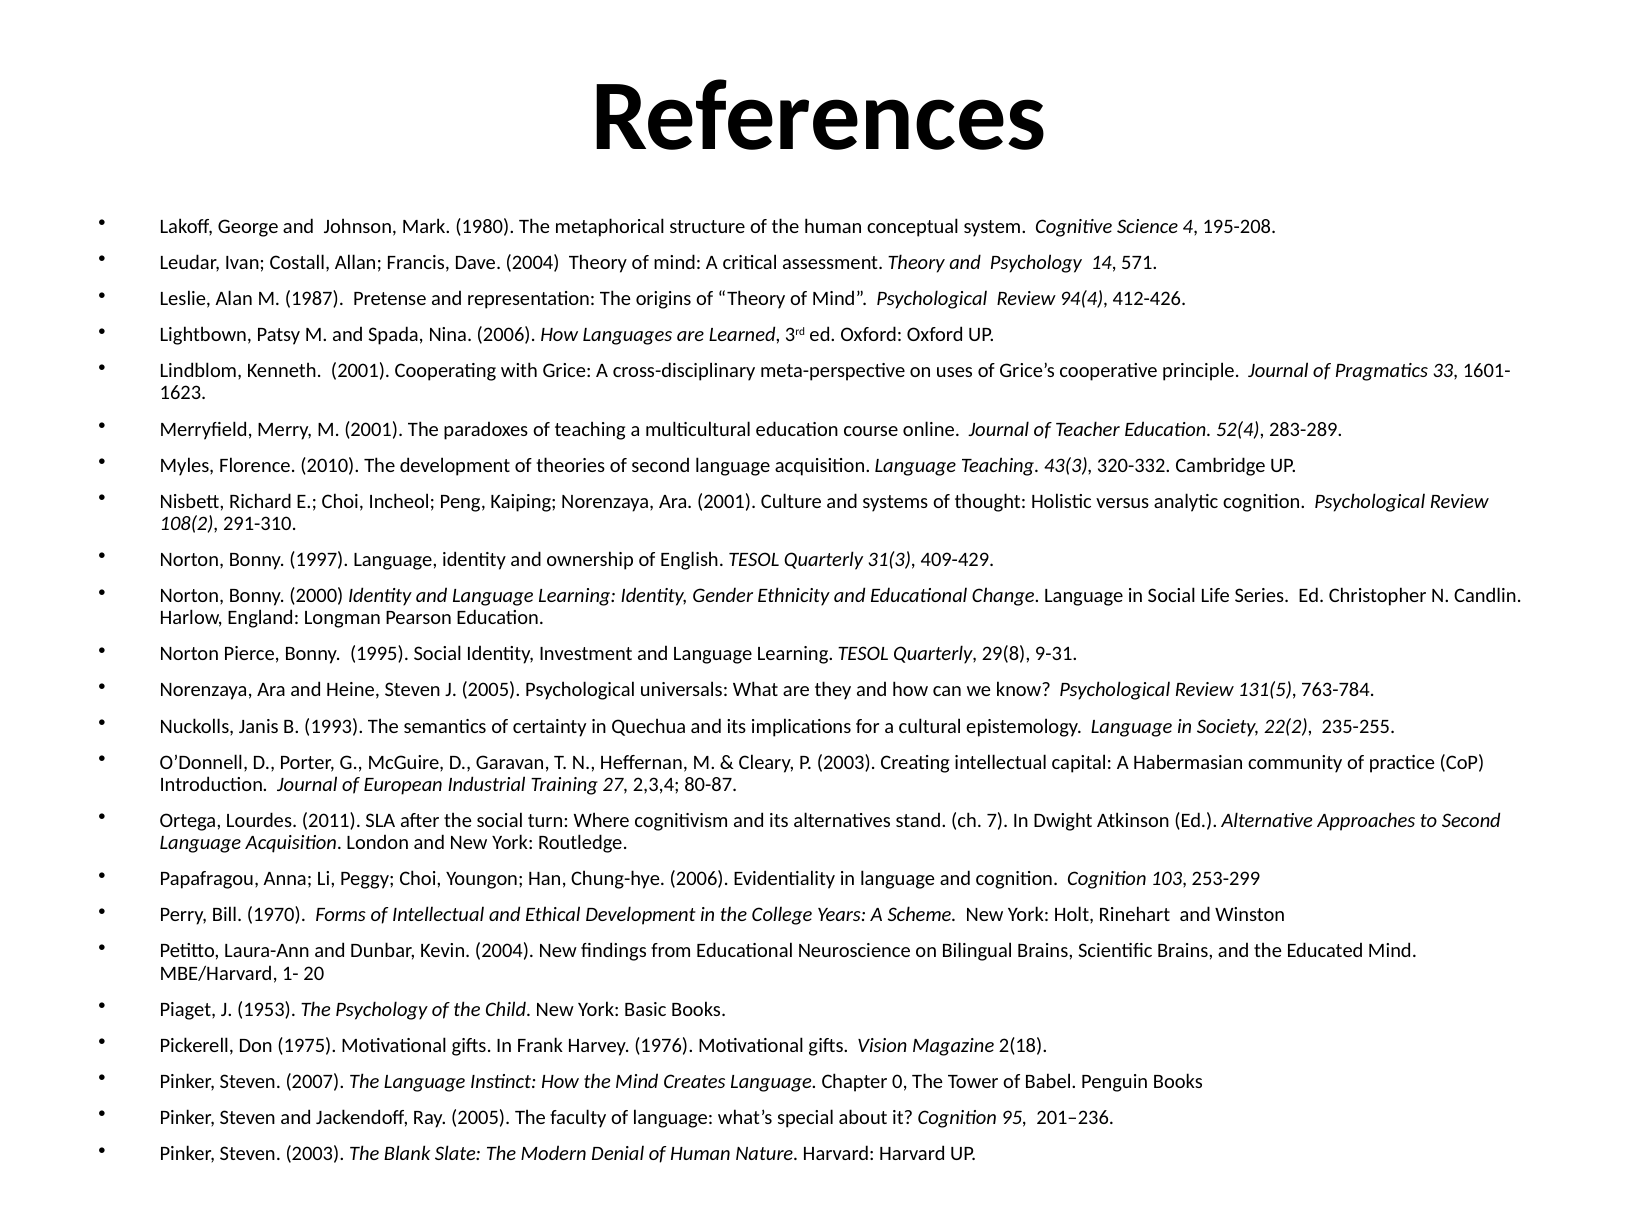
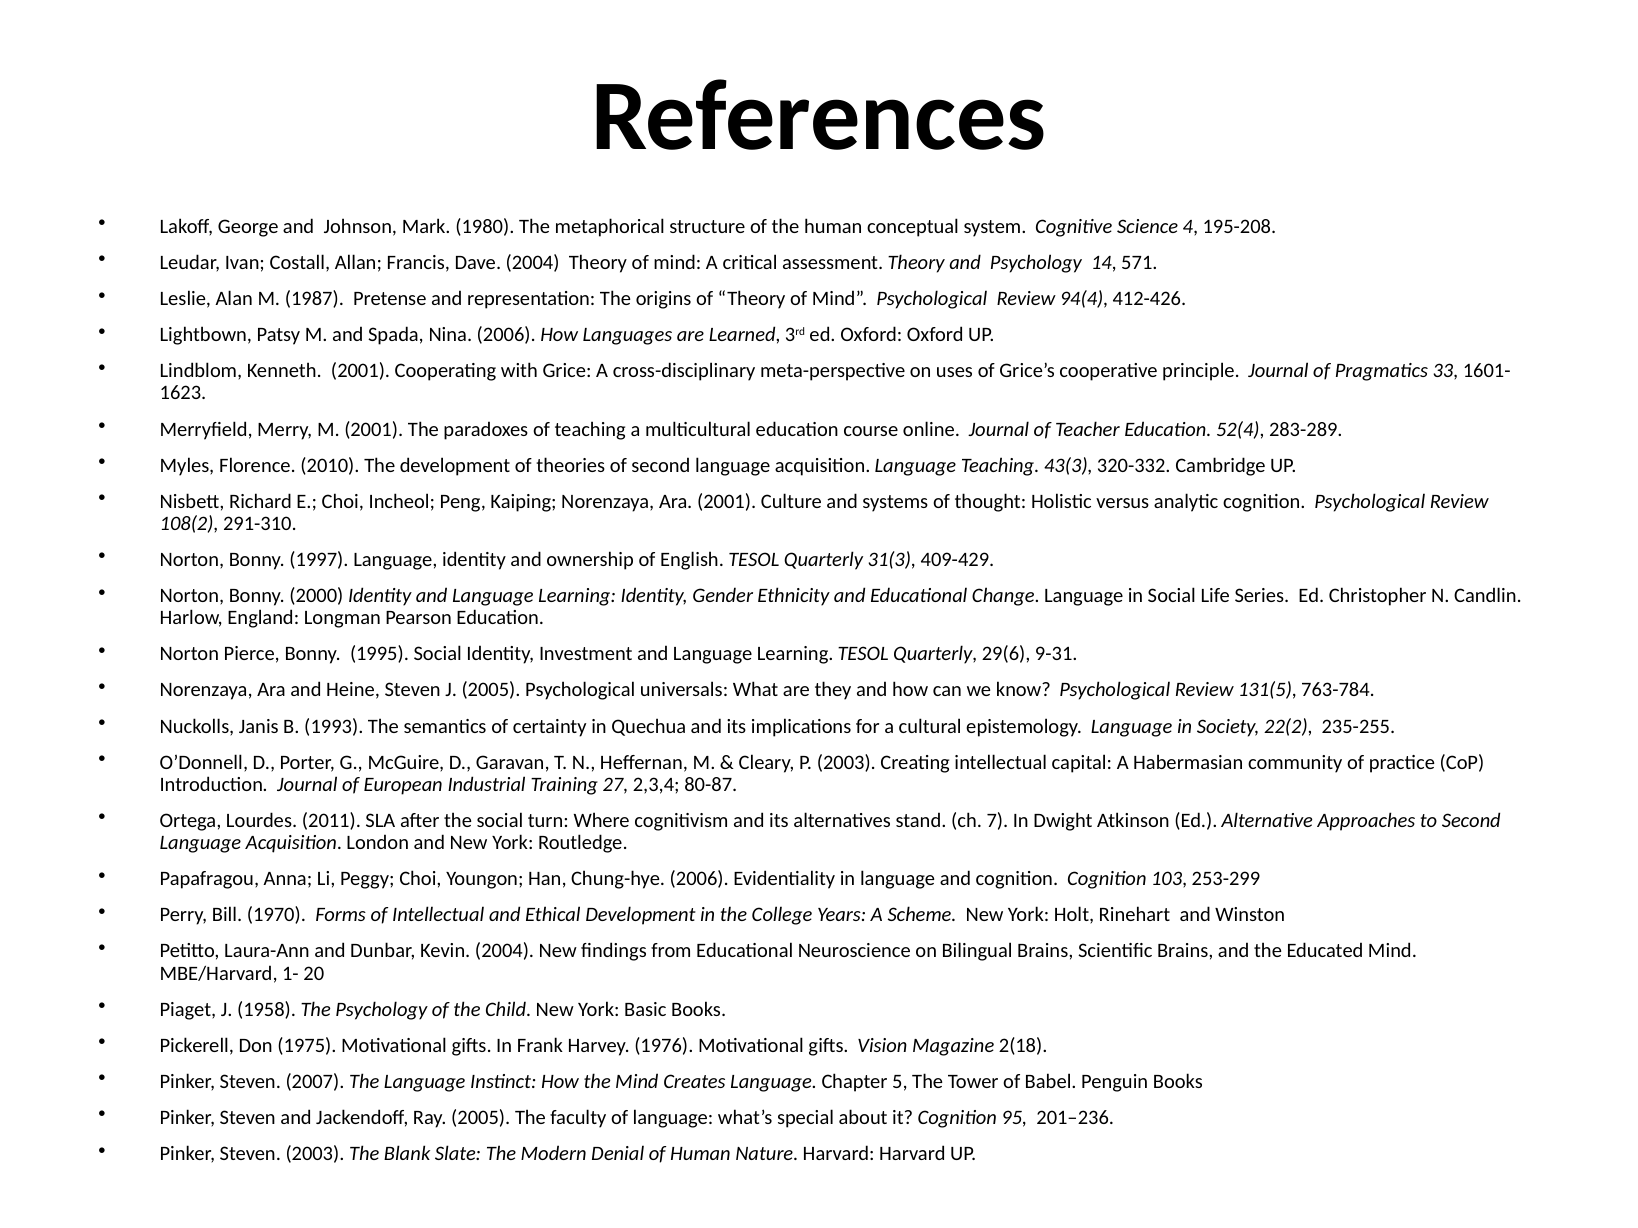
29(8: 29(8 -> 29(6
1953: 1953 -> 1958
0: 0 -> 5
